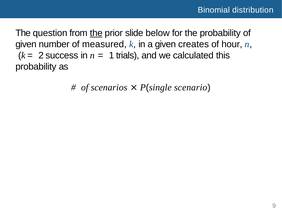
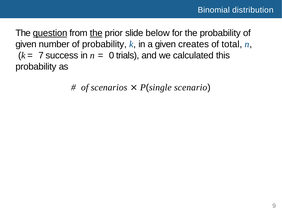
question underline: none -> present
of measured: measured -> probability
hour: hour -> total
2: 2 -> 7
1: 1 -> 0
